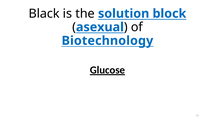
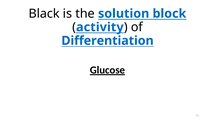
asexual: asexual -> activity
Biotechnology: Biotechnology -> Differentiation
